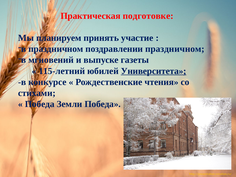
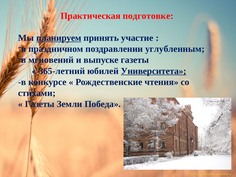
планируем underline: none -> present
поздравлении праздничном: праздничном -> углубленным
115-летний: 115-летний -> 365-летний
Победа at (40, 104): Победа -> Газеты
